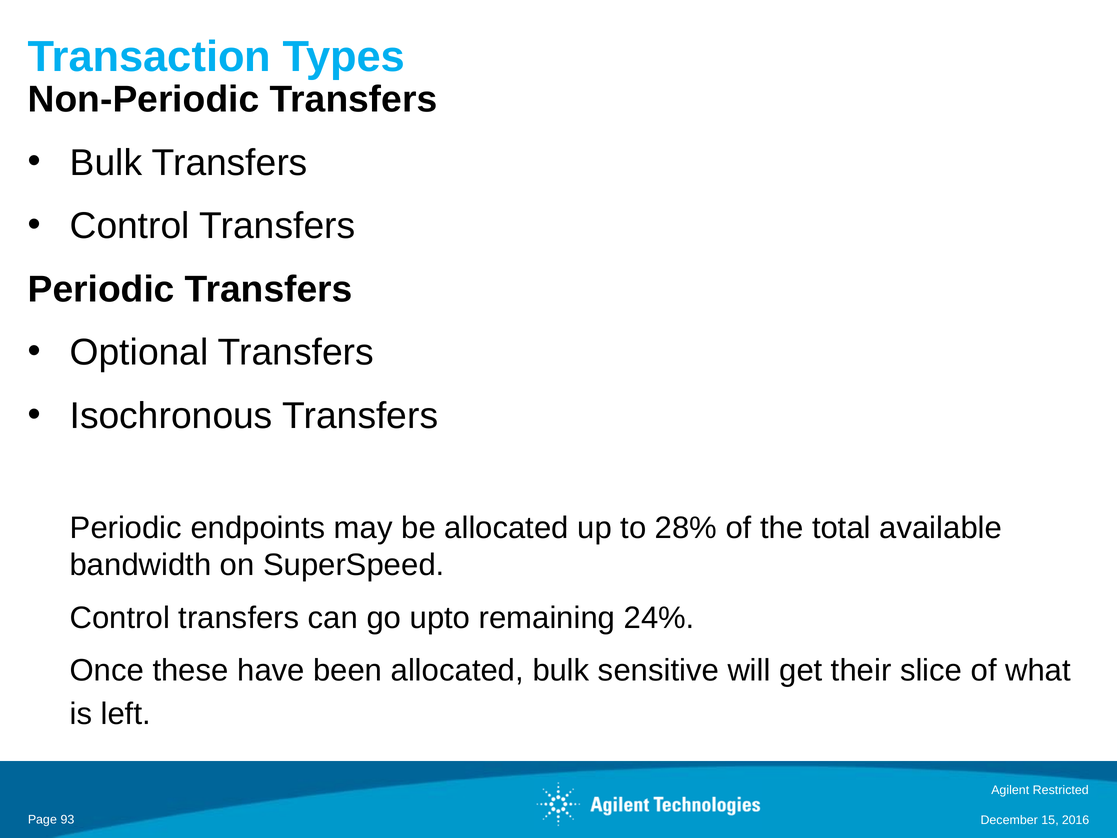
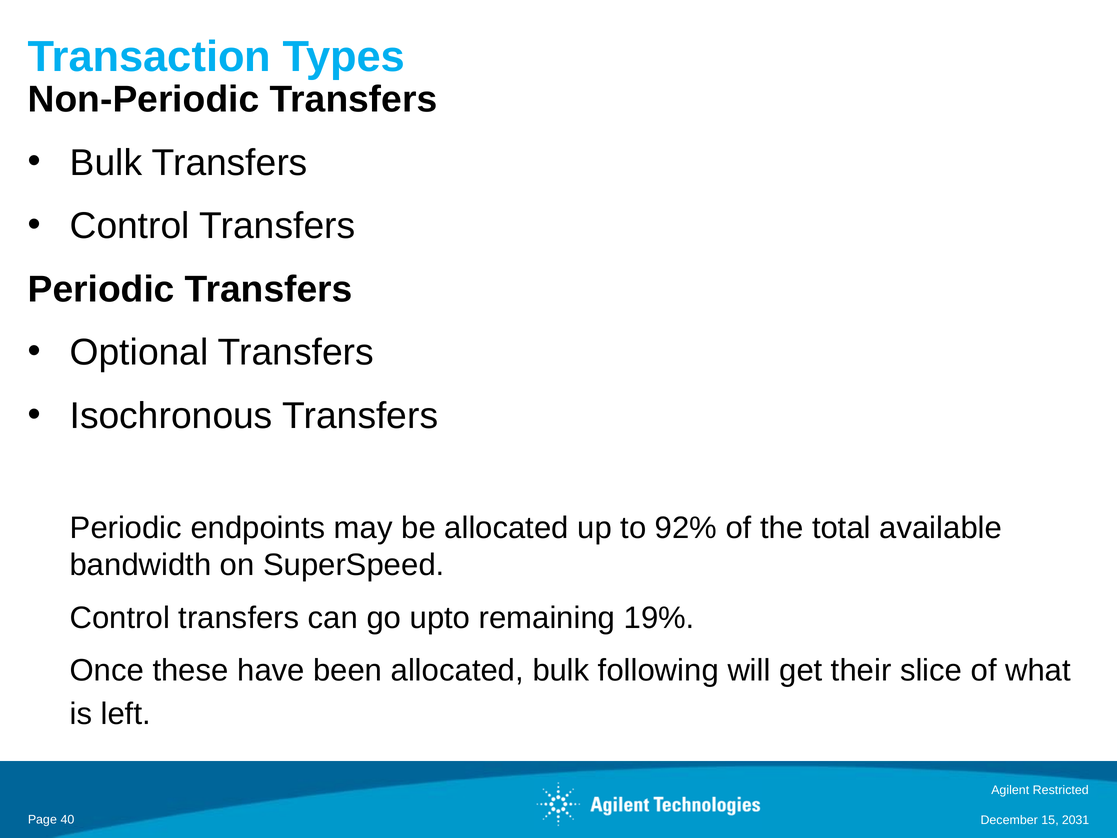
28%: 28% -> 92%
24%: 24% -> 19%
sensitive: sensitive -> following
93: 93 -> 40
2016: 2016 -> 2031
